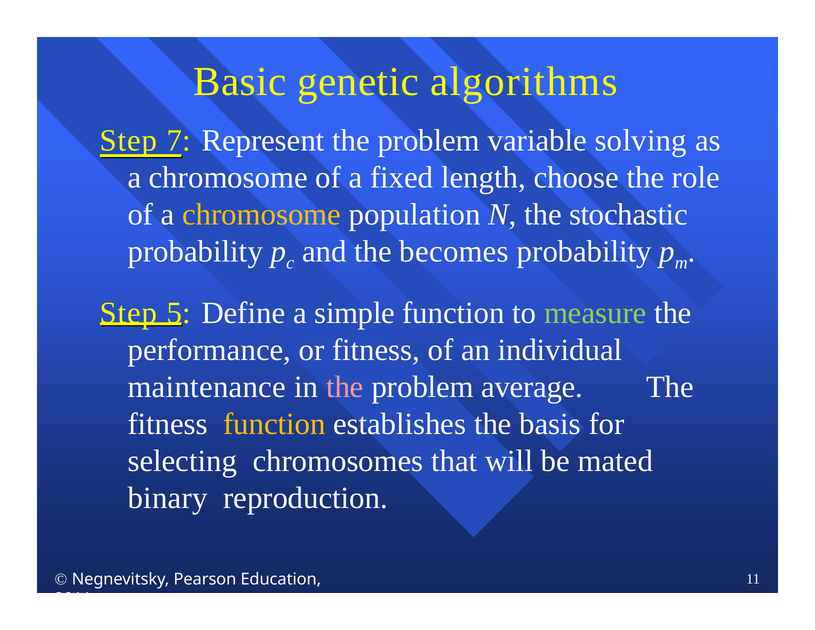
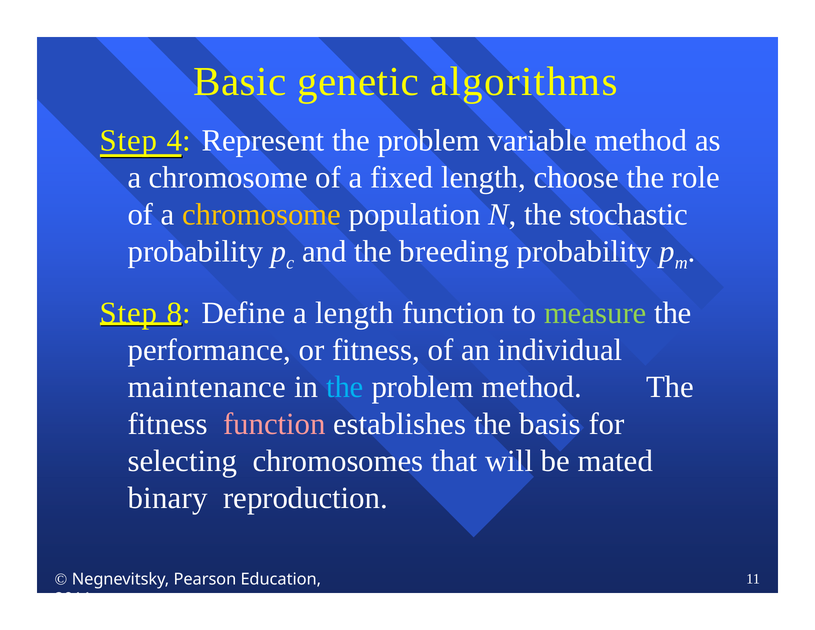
7: 7 -> 4
variable solving: solving -> method
becomes: becomes -> breeding
5: 5 -> 8
a simple: simple -> length
the at (345, 387) colour: pink -> light blue
problem average: average -> method
function at (274, 424) colour: yellow -> pink
